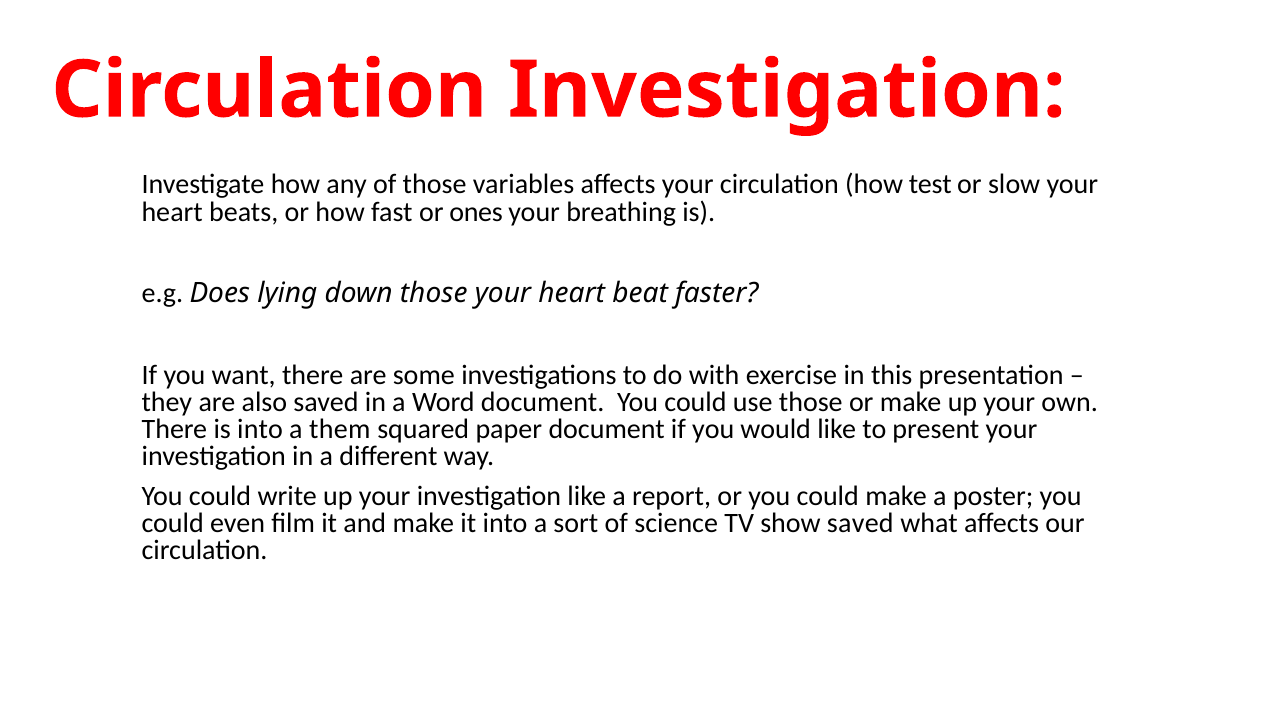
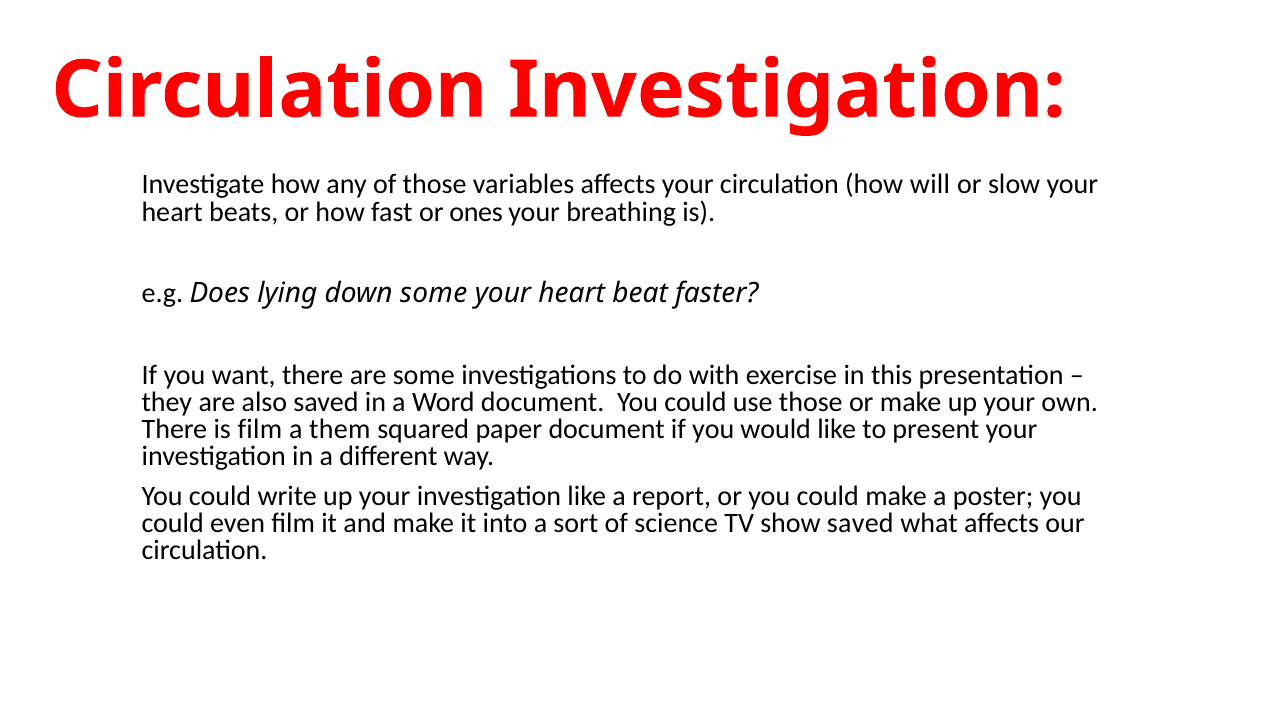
test: test -> will
down those: those -> some
is into: into -> film
